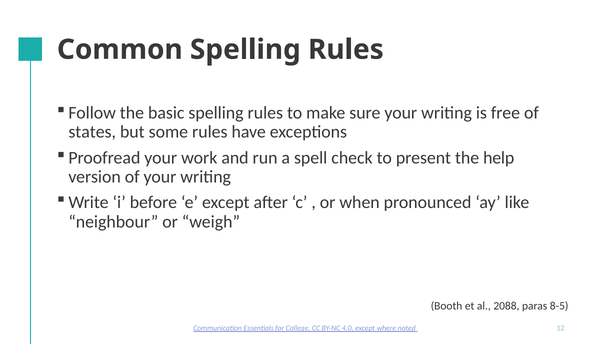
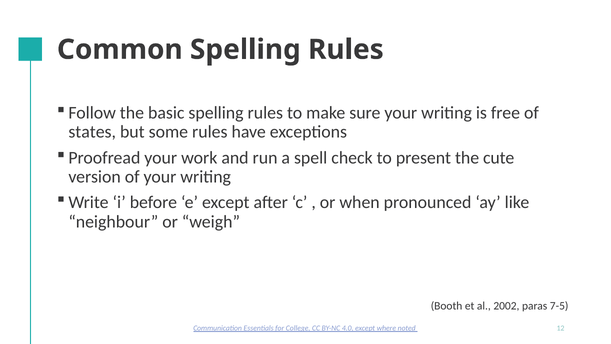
help: help -> cute
2088: 2088 -> 2002
8-5: 8-5 -> 7-5
